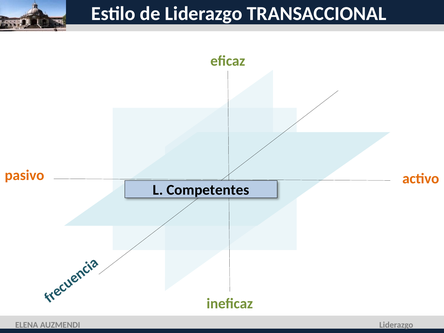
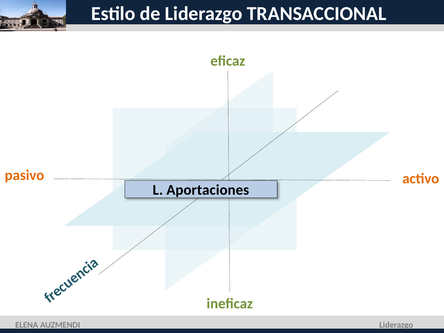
Competentes: Competentes -> Aportaciones
